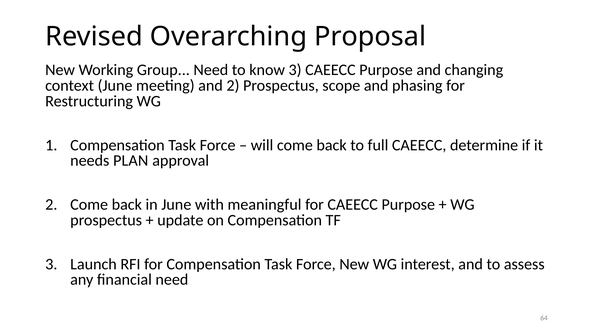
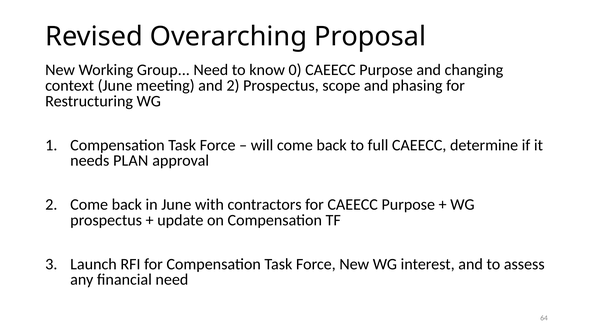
know 3: 3 -> 0
meaningful: meaningful -> contractors
